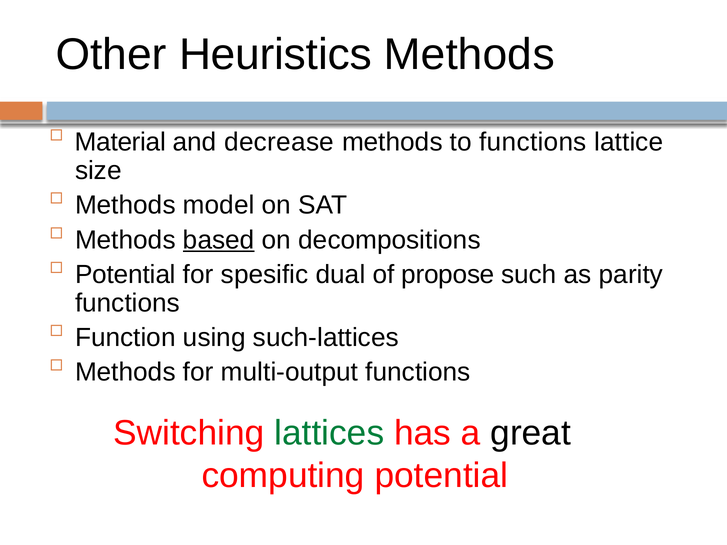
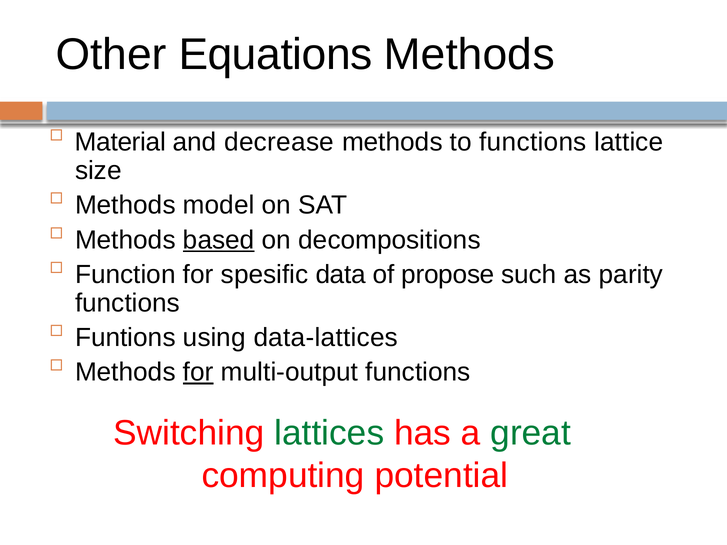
Heuristics: Heuristics -> Equations
Potential at (125, 275): Potential -> Function
dual: dual -> data
Function: Function -> Funtions
such-lattices: such-lattices -> data-lattices
for at (198, 372) underline: none -> present
great colour: black -> green
